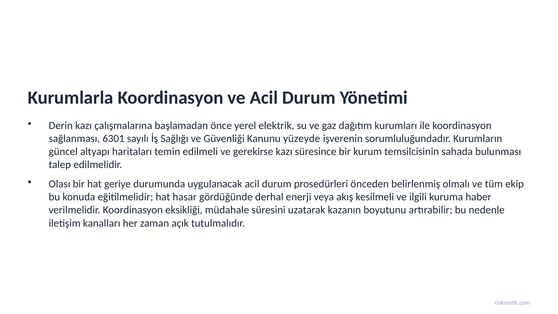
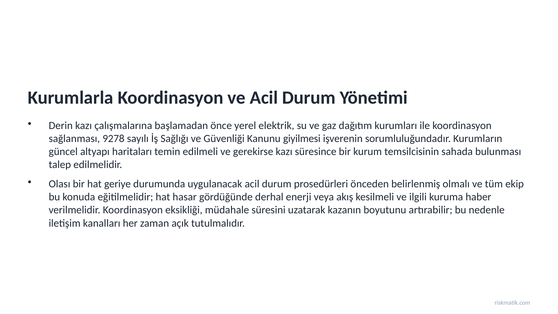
6301: 6301 -> 9278
yüzeyde: yüzeyde -> giyilmesi
